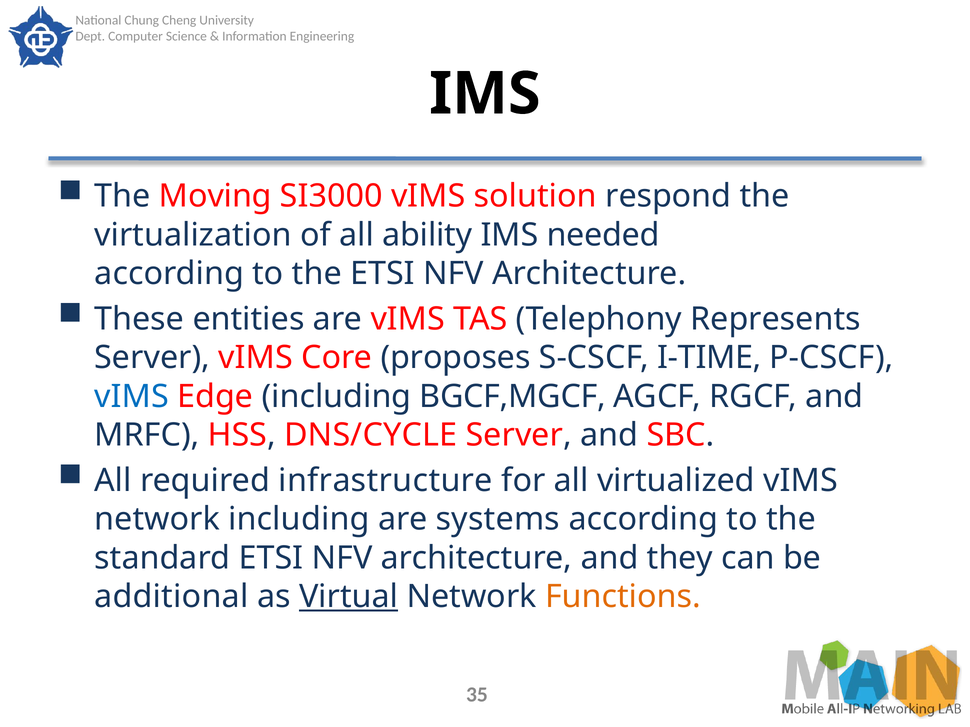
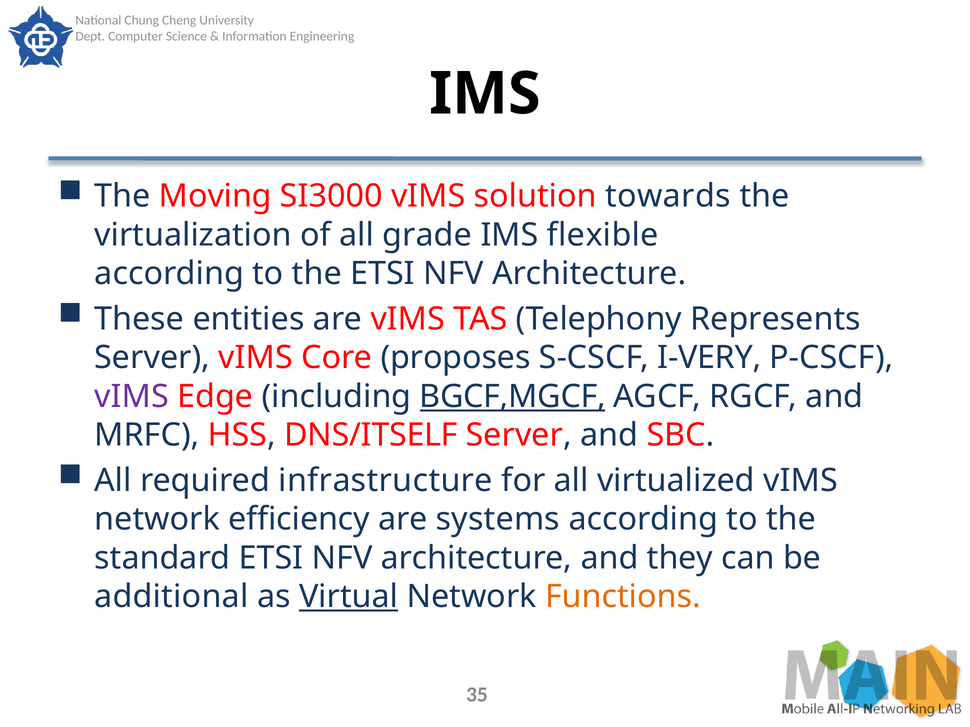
respond: respond -> towards
ability: ability -> grade
needed: needed -> flexible
I-TIME: I-TIME -> I-VERY
vIMS at (132, 397) colour: blue -> purple
BGCF,MGCF underline: none -> present
DNS/CYCLE: DNS/CYCLE -> DNS/ITSELF
network including: including -> efficiency
